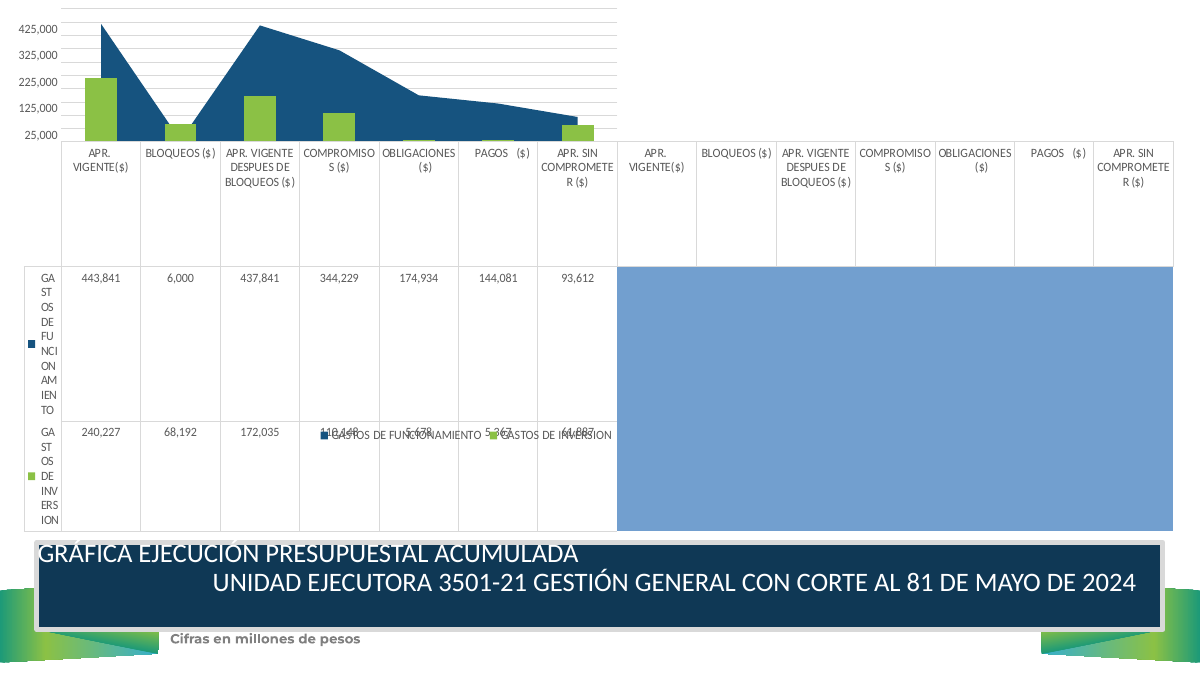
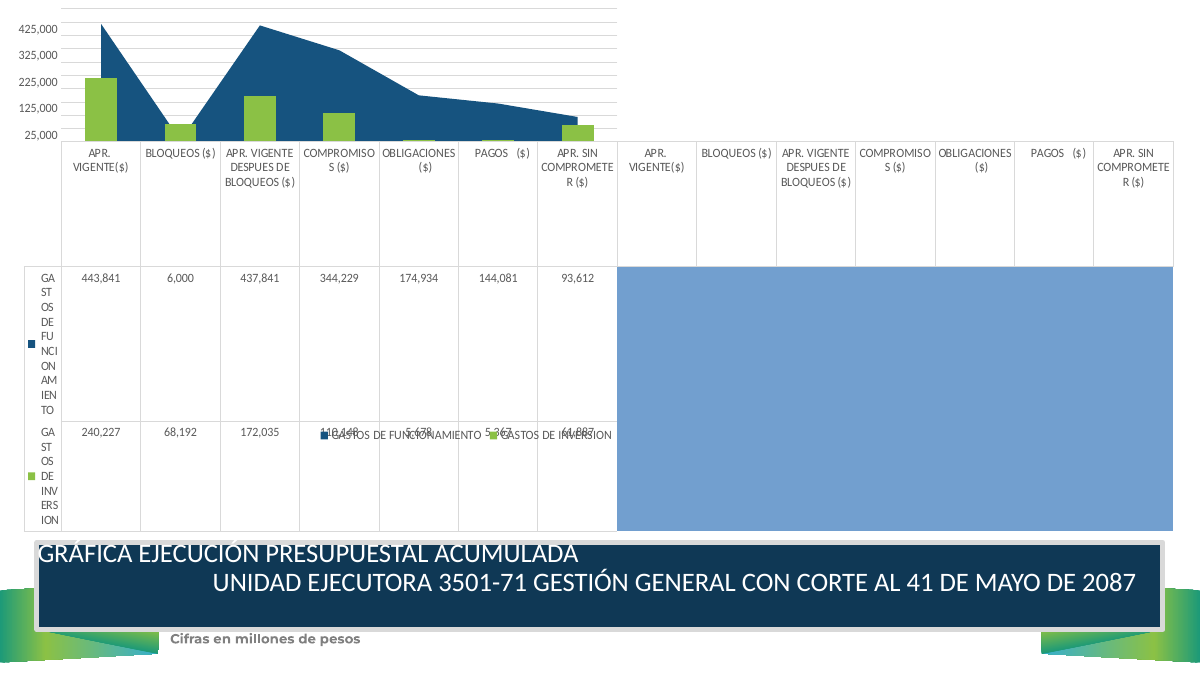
3501-21: 3501-21 -> 3501-71
81: 81 -> 41
2024: 2024 -> 2087
